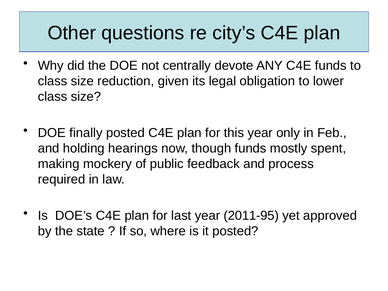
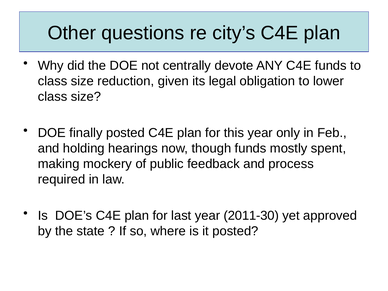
2011-95: 2011-95 -> 2011-30
